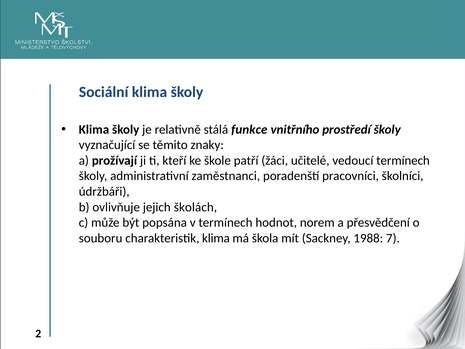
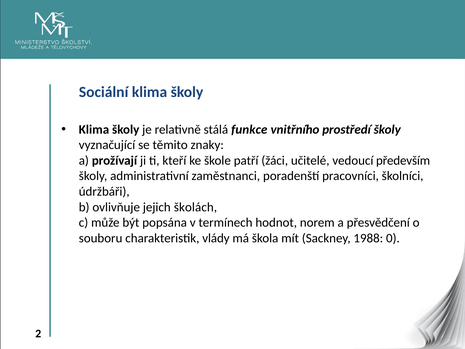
vedoucí termínech: termínech -> především
charakteristik klima: klima -> vlády
7: 7 -> 0
